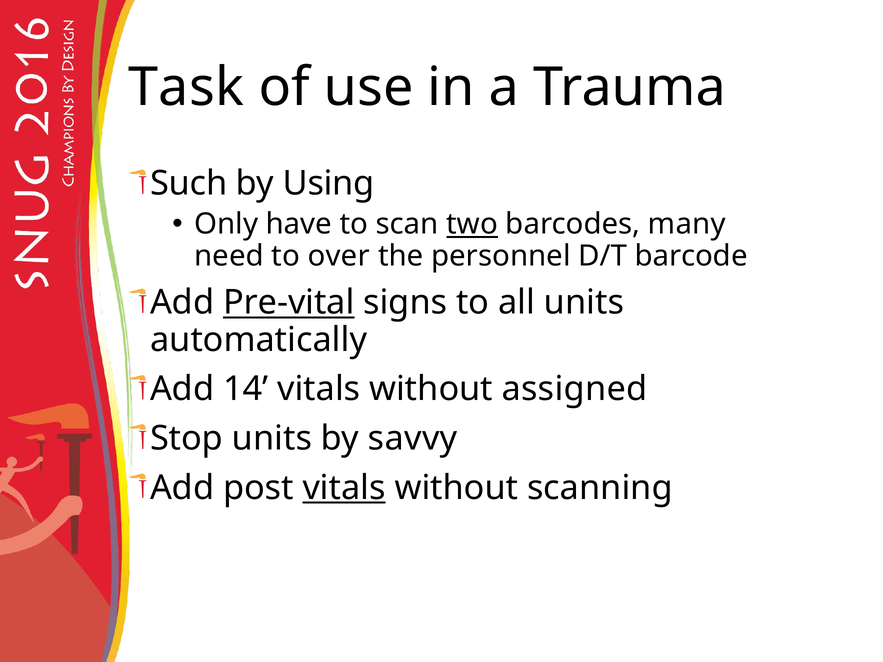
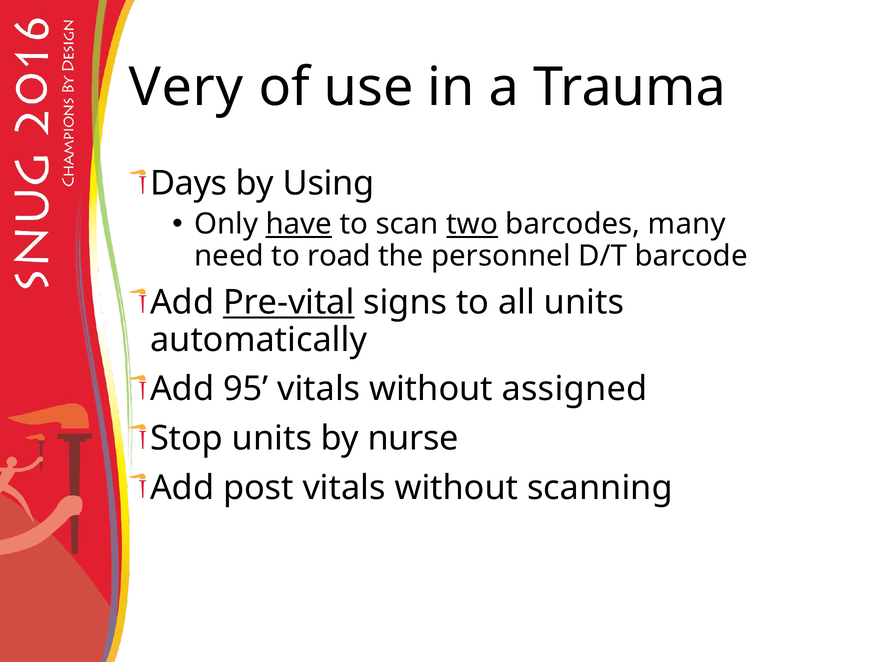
Task: Task -> Very
Such: Such -> Days
have underline: none -> present
over: over -> road
14: 14 -> 95
savvy: savvy -> nurse
vitals at (344, 488) underline: present -> none
